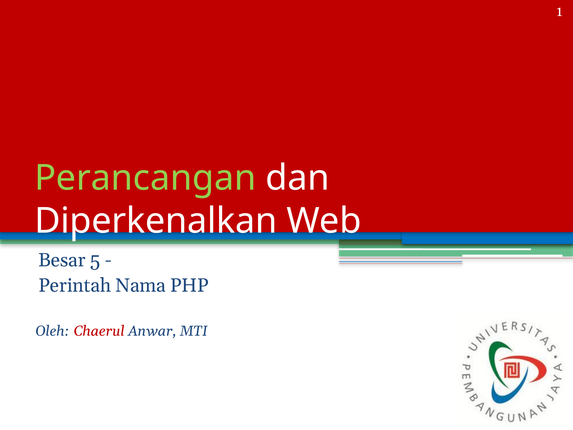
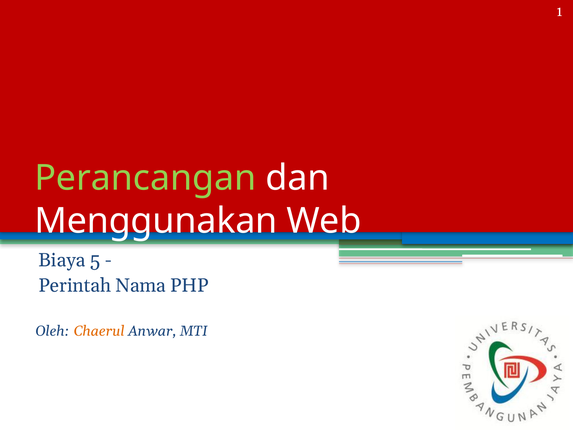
Diperkenalkan: Diperkenalkan -> Menggunakan
Besar: Besar -> Biaya
Chaerul colour: red -> orange
